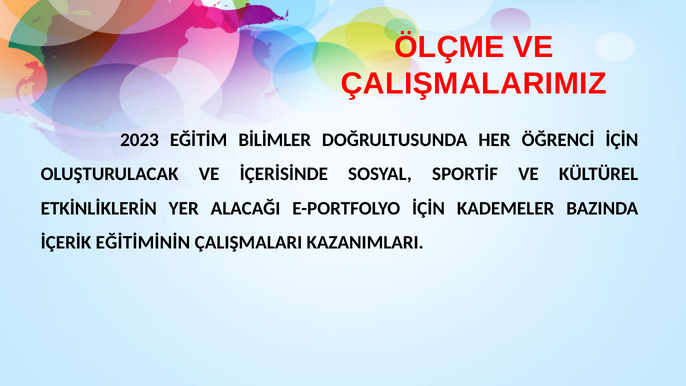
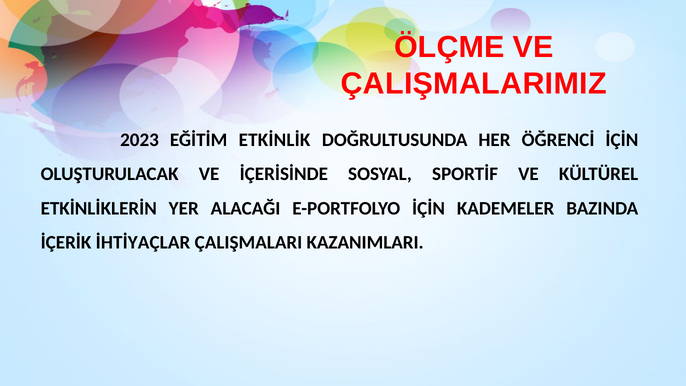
BİLİMLER: BİLİMLER -> ETKİNLİK
EĞİTİMİNİN: EĞİTİMİNİN -> İHTİYAÇLAR
